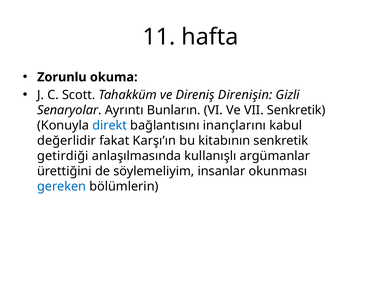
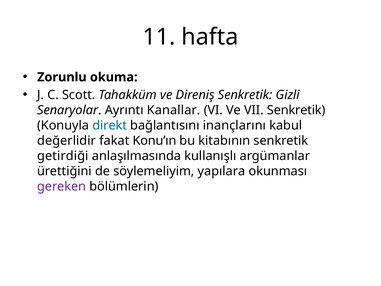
Direniş Direnişin: Direnişin -> Senkretik
Bunların: Bunların -> Kanallar
Karşı’ın: Karşı’ın -> Konu’ın
insanlar: insanlar -> yapılara
gereken colour: blue -> purple
